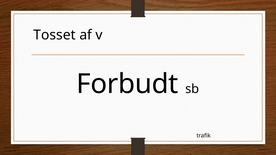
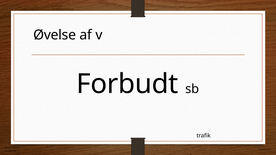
Tosset: Tosset -> Øvelse
